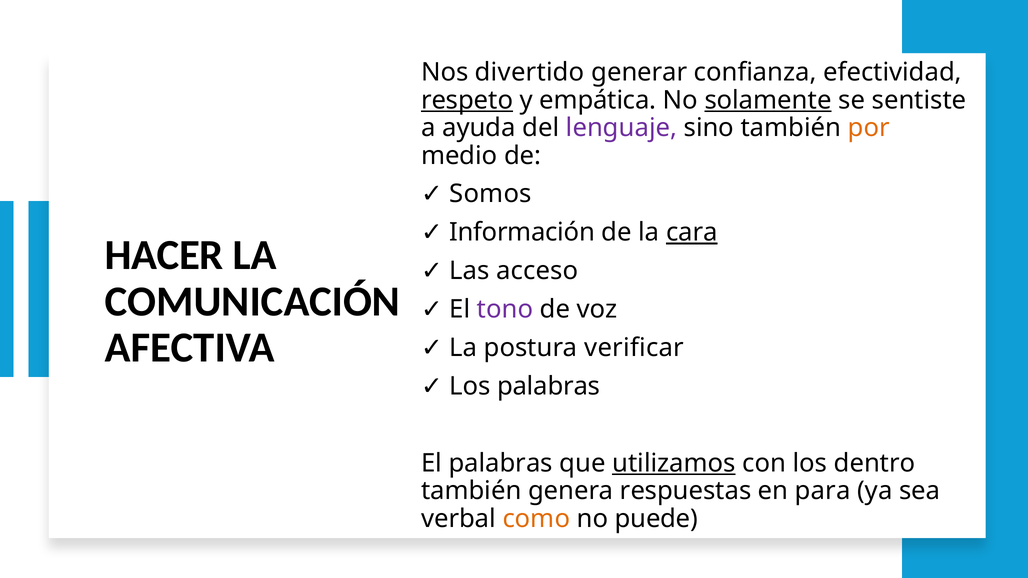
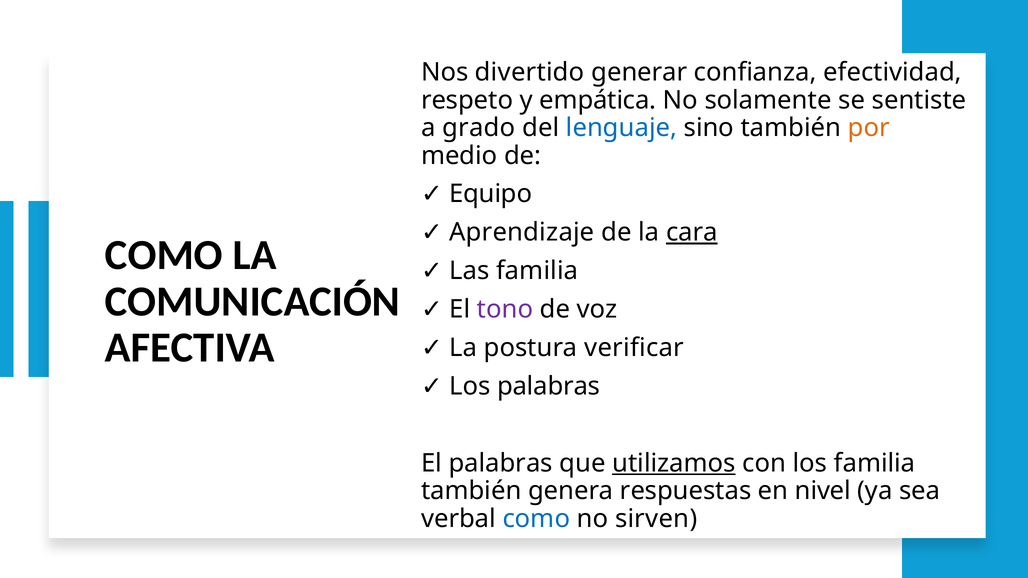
respeto underline: present -> none
solamente underline: present -> none
ayuda: ayuda -> grado
lenguaje colour: purple -> blue
Somos: Somos -> Equipo
Información: Información -> Aprendizaje
HACER at (164, 255): HACER -> COMO
Las acceso: acceso -> familia
los dentro: dentro -> familia
para: para -> nivel
como at (536, 519) colour: orange -> blue
puede: puede -> sirven
